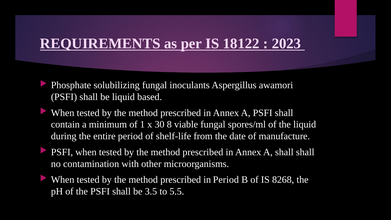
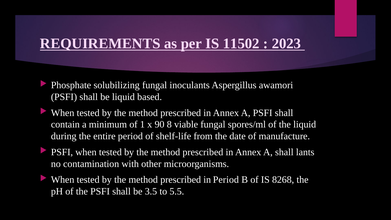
18122: 18122 -> 11502
30: 30 -> 90
shall shall: shall -> lants
